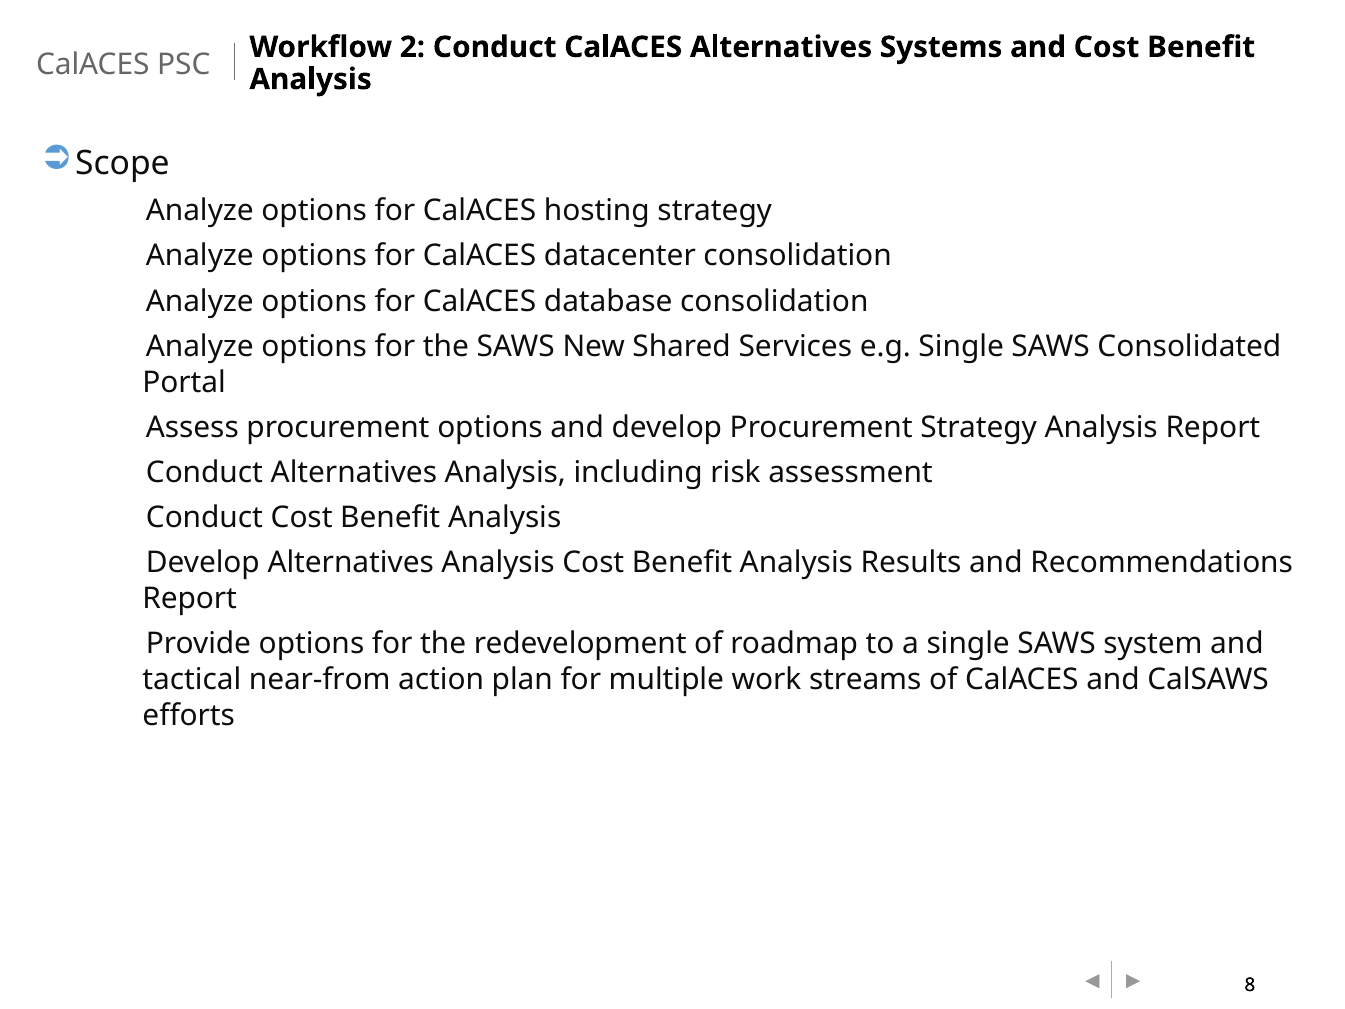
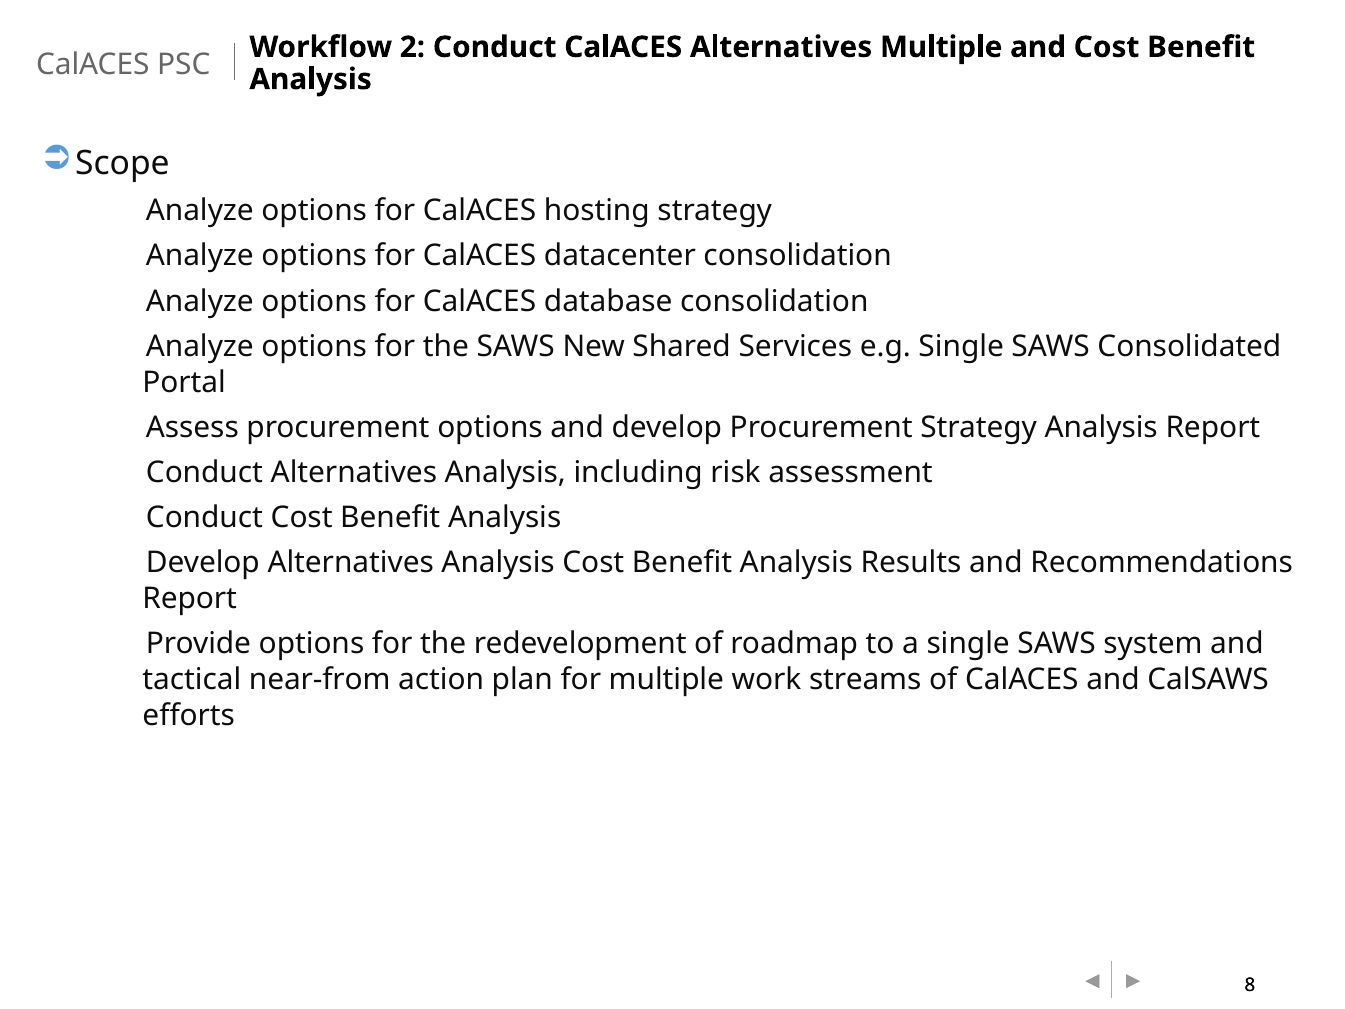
Alternatives Systems: Systems -> Multiple
